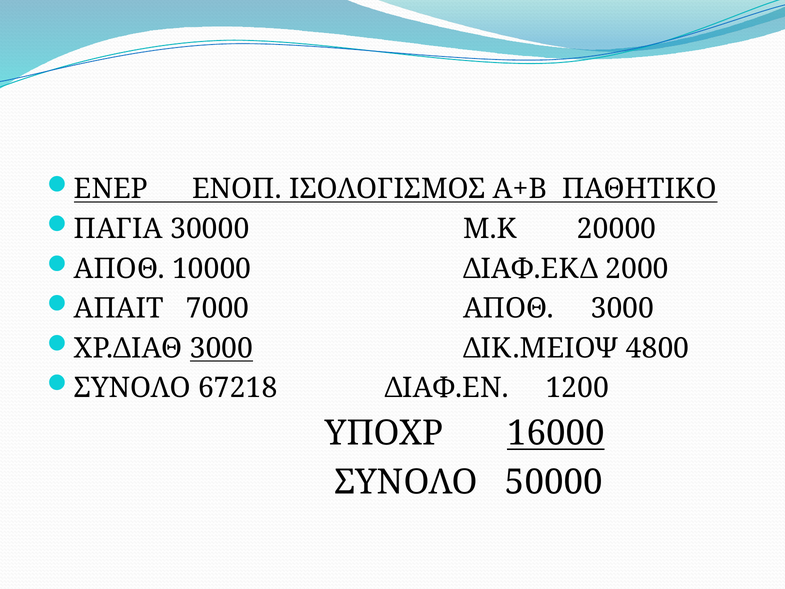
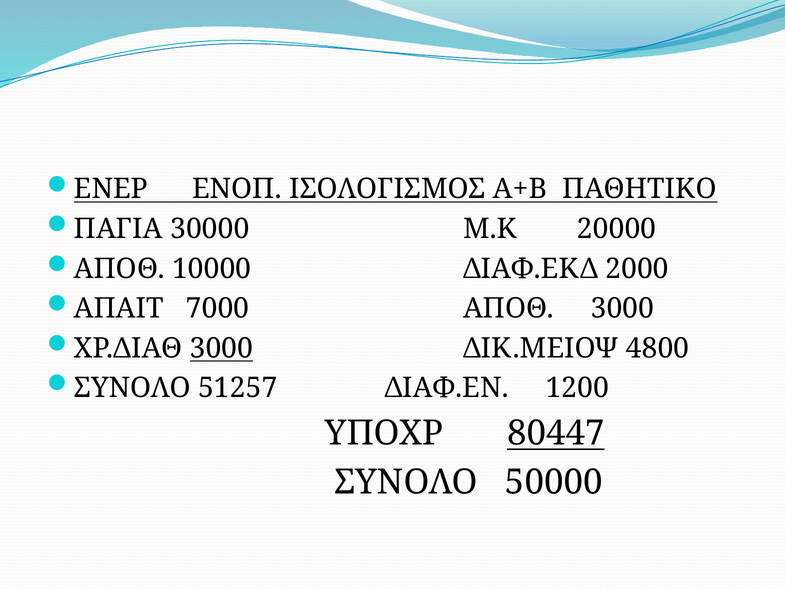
67218: 67218 -> 51257
16000: 16000 -> 80447
